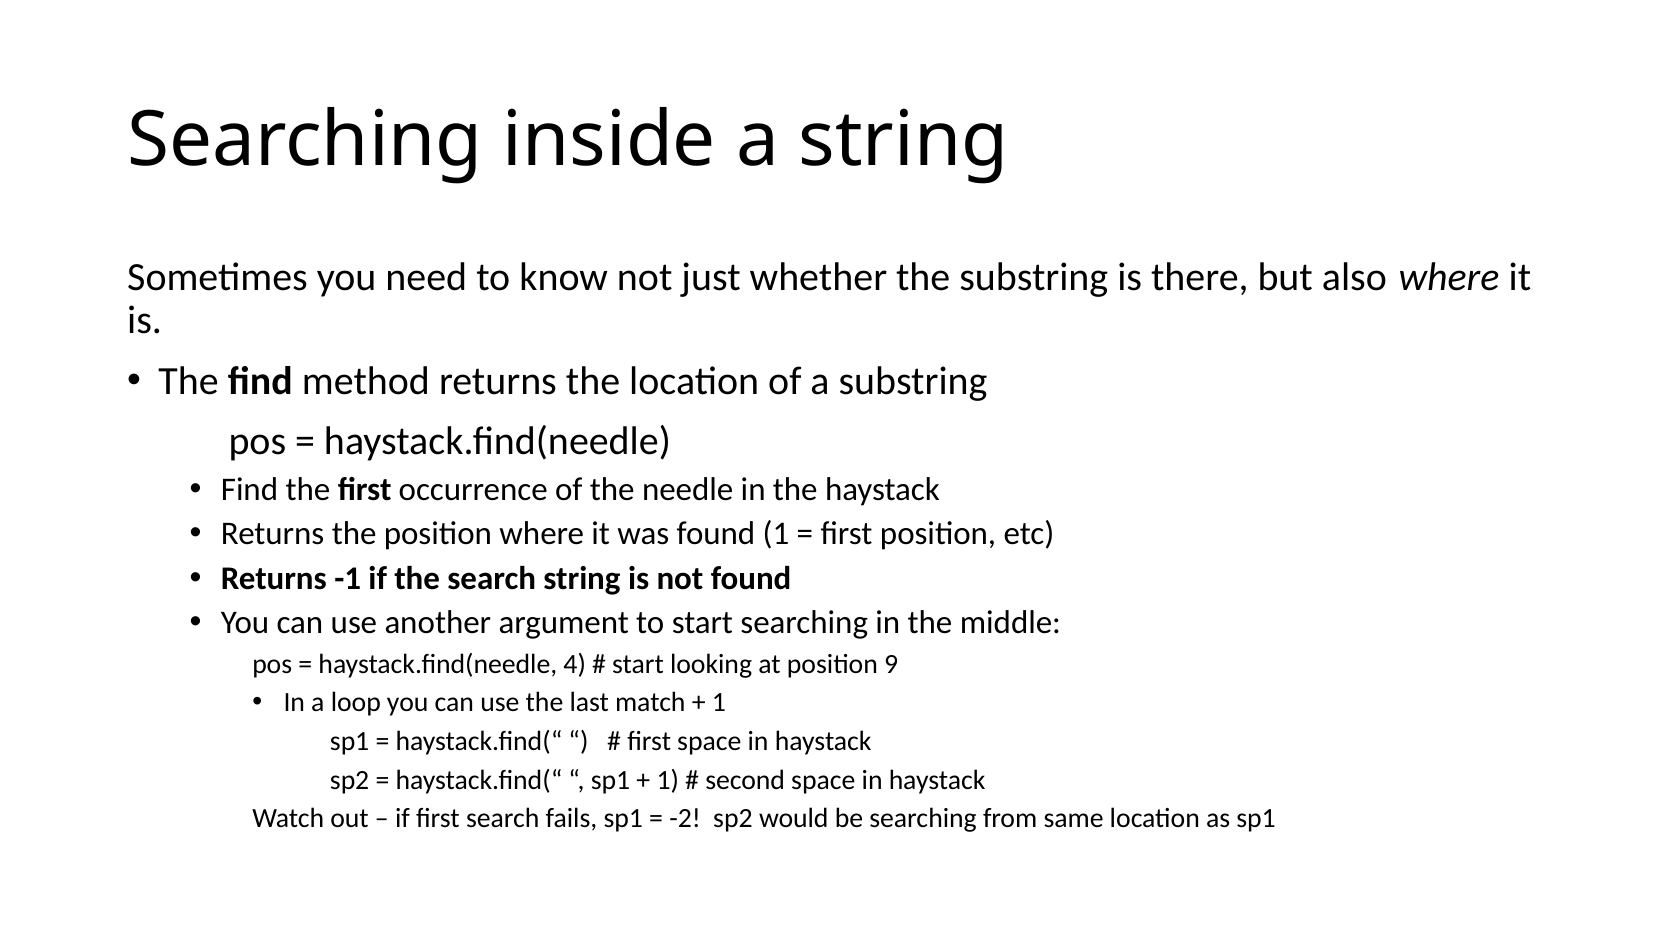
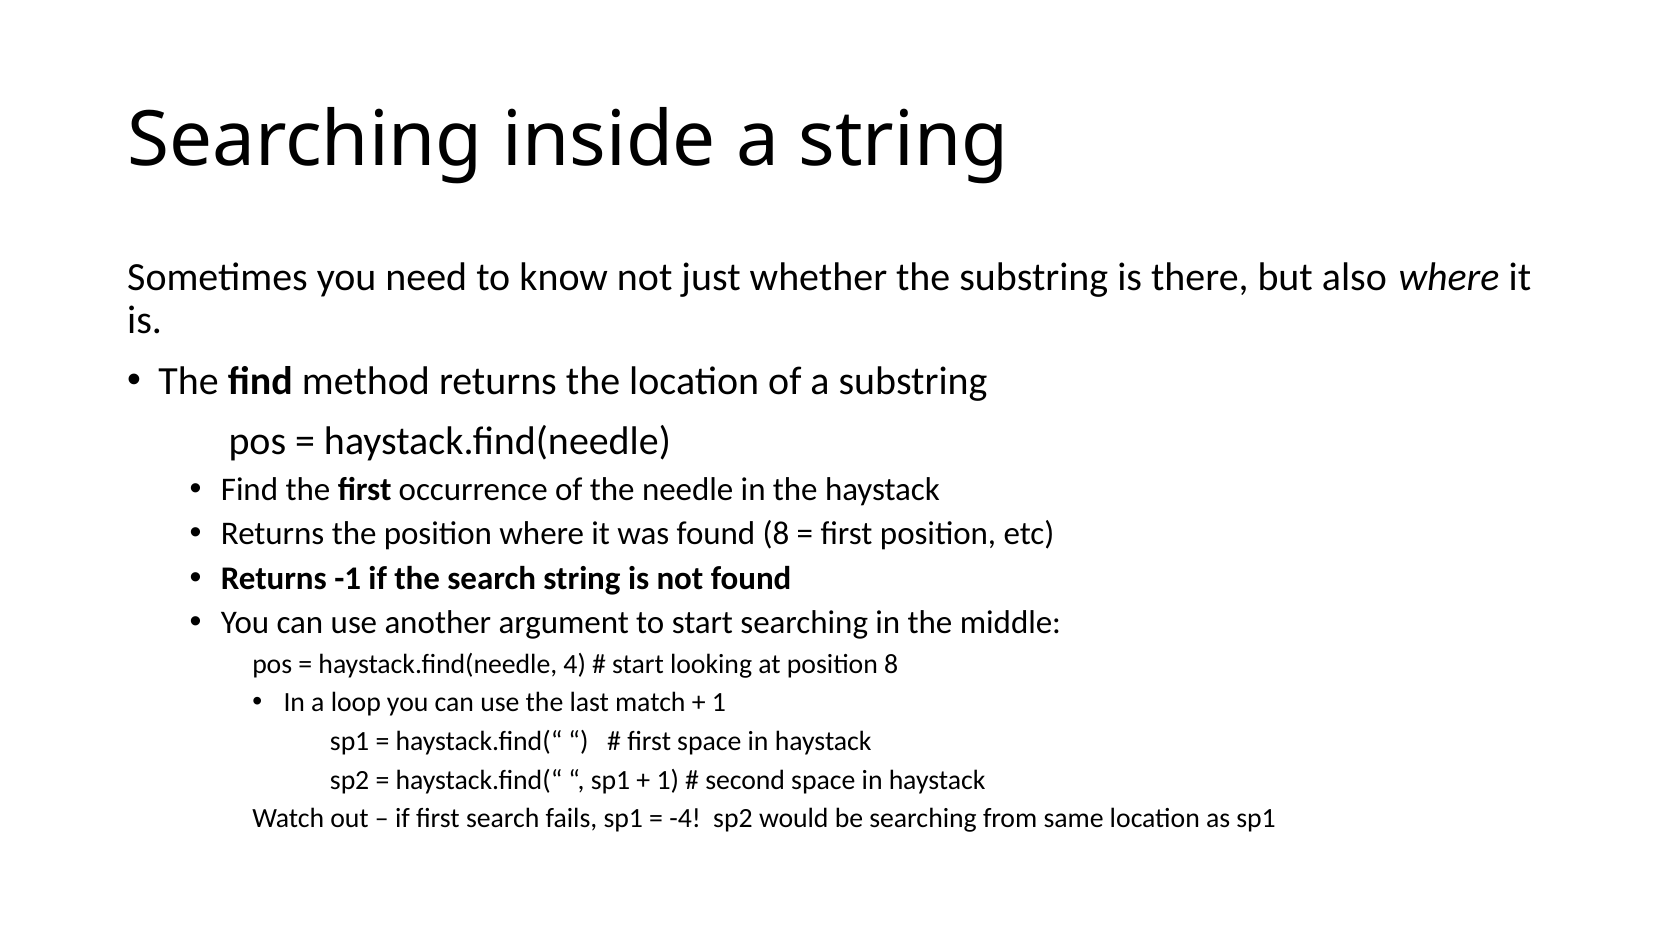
found 1: 1 -> 8
position 9: 9 -> 8
-2: -2 -> -4
